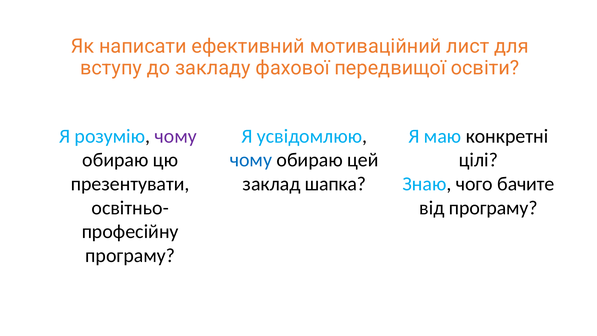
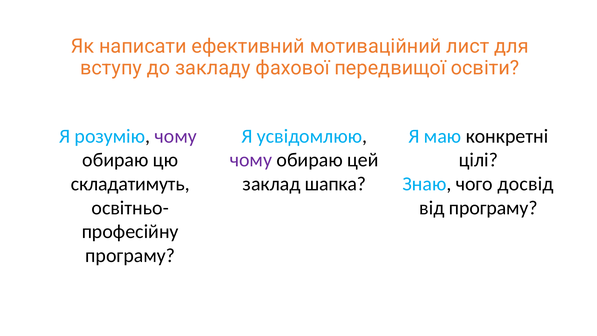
чому at (251, 160) colour: blue -> purple
презентувати: презентувати -> складатимуть
бачите: бачите -> досвід
